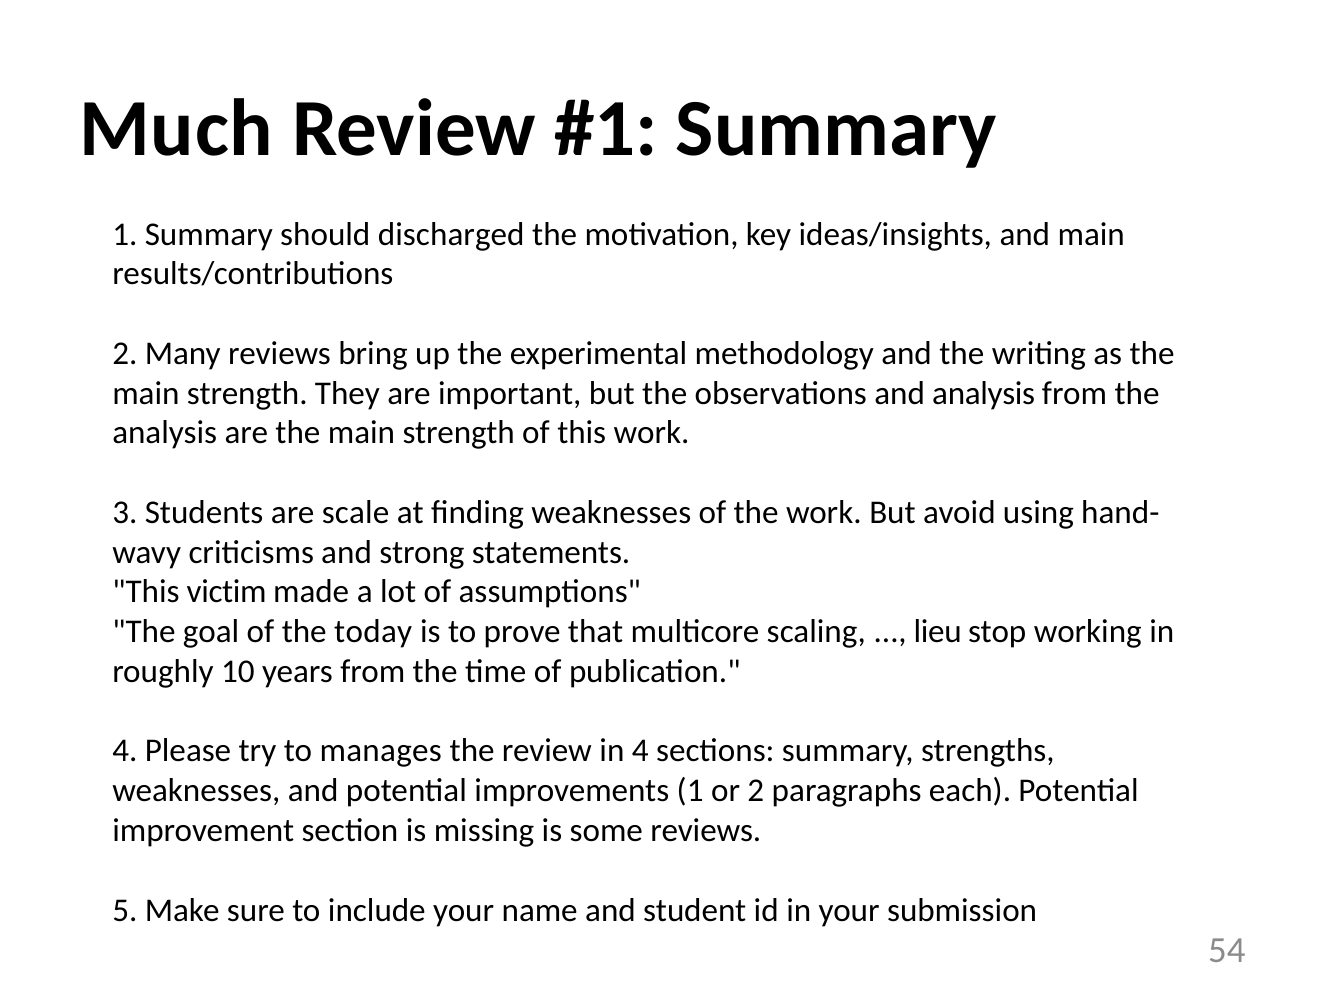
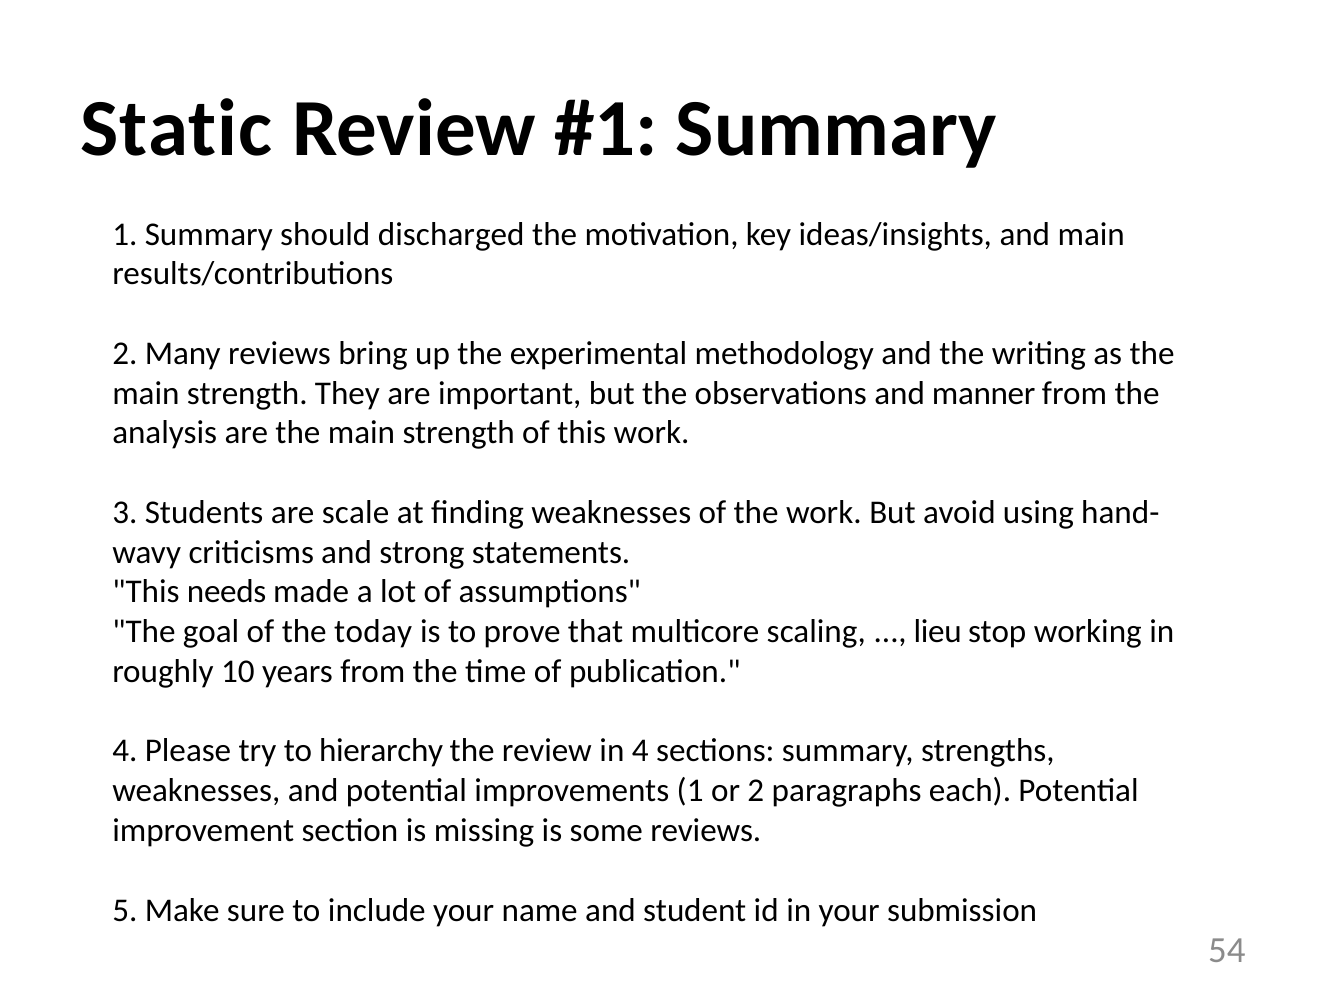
Much: Much -> Static
and analysis: analysis -> manner
victim: victim -> needs
manages: manages -> hierarchy
